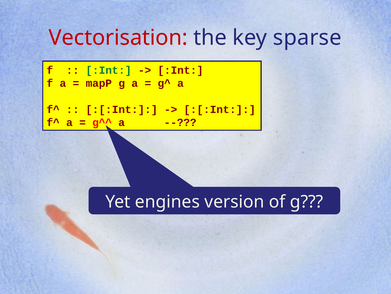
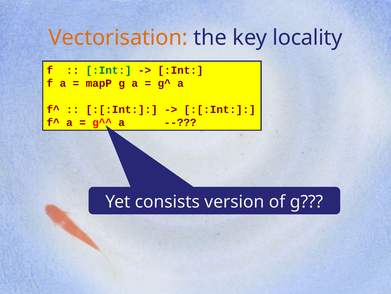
Vectorisation colour: red -> orange
sparse: sparse -> locality
engines: engines -> consists
